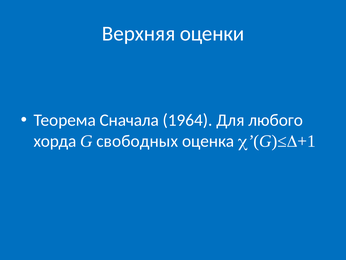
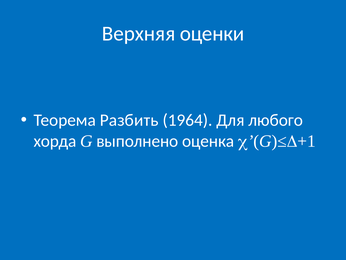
Сначала: Сначала -> Разбить
свободных: свободных -> выполнено
